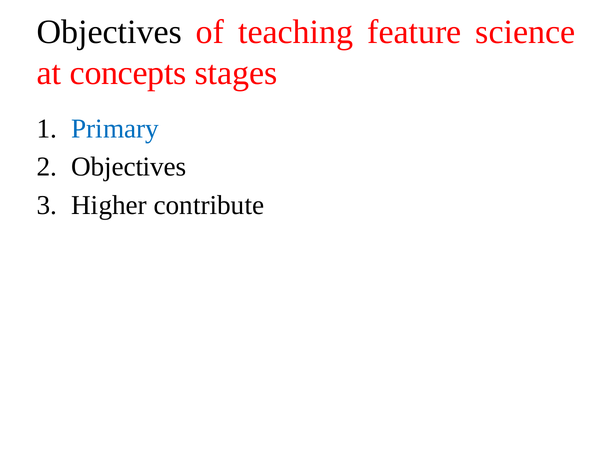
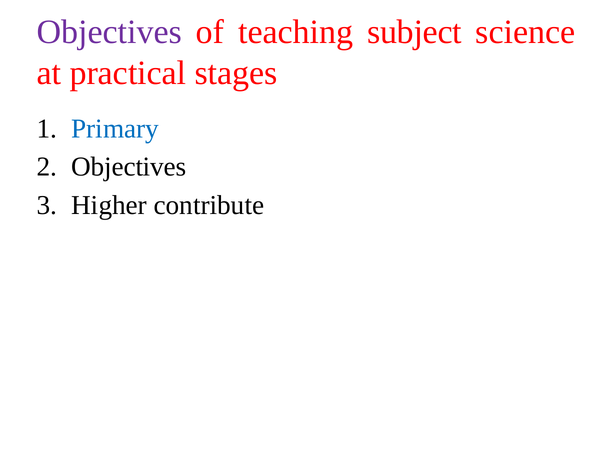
Objectives at (109, 32) colour: black -> purple
feature: feature -> subject
concepts: concepts -> practical
